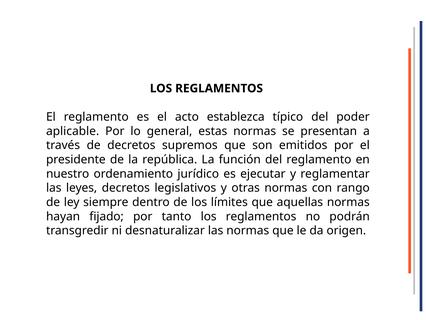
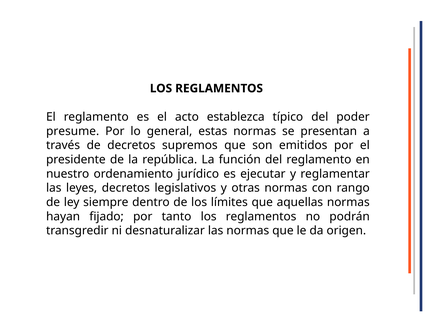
aplicable: aplicable -> presume
